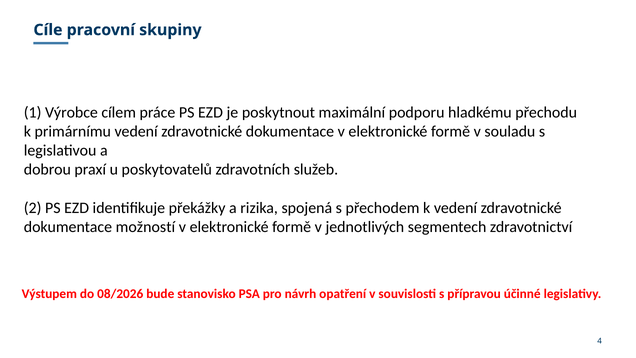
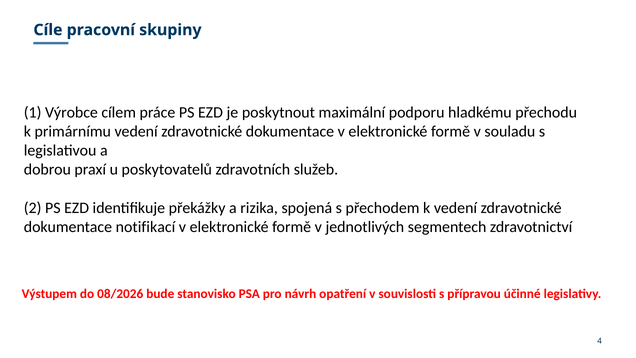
možností: možností -> notifikací
